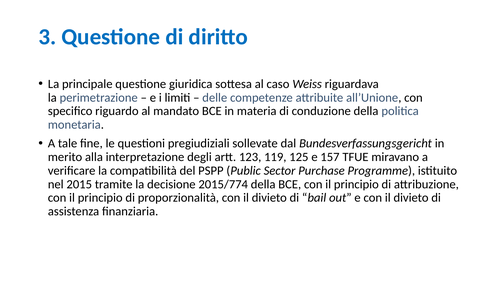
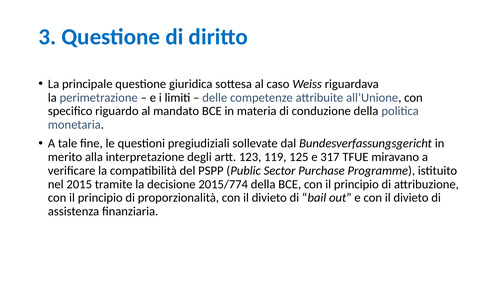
157: 157 -> 317
